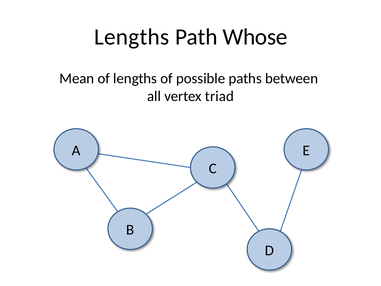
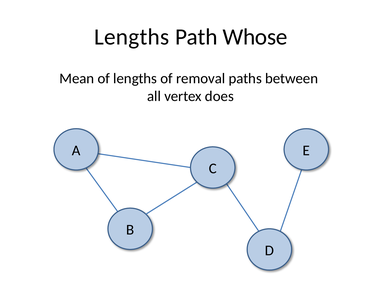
possible: possible -> removal
triad: triad -> does
